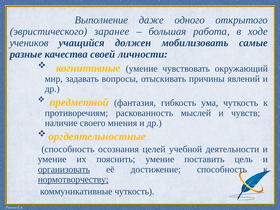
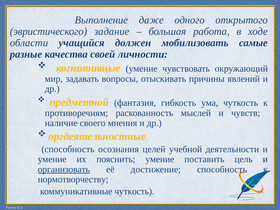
заранее: заранее -> задание
учеников: учеников -> области
нормотворчеству underline: present -> none
